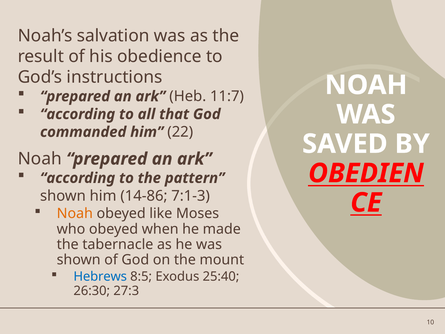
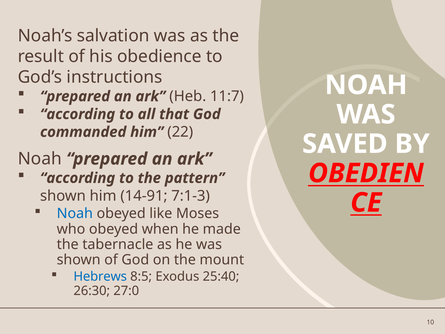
14-86: 14-86 -> 14-91
Noah at (75, 213) colour: orange -> blue
27:3: 27:3 -> 27:0
